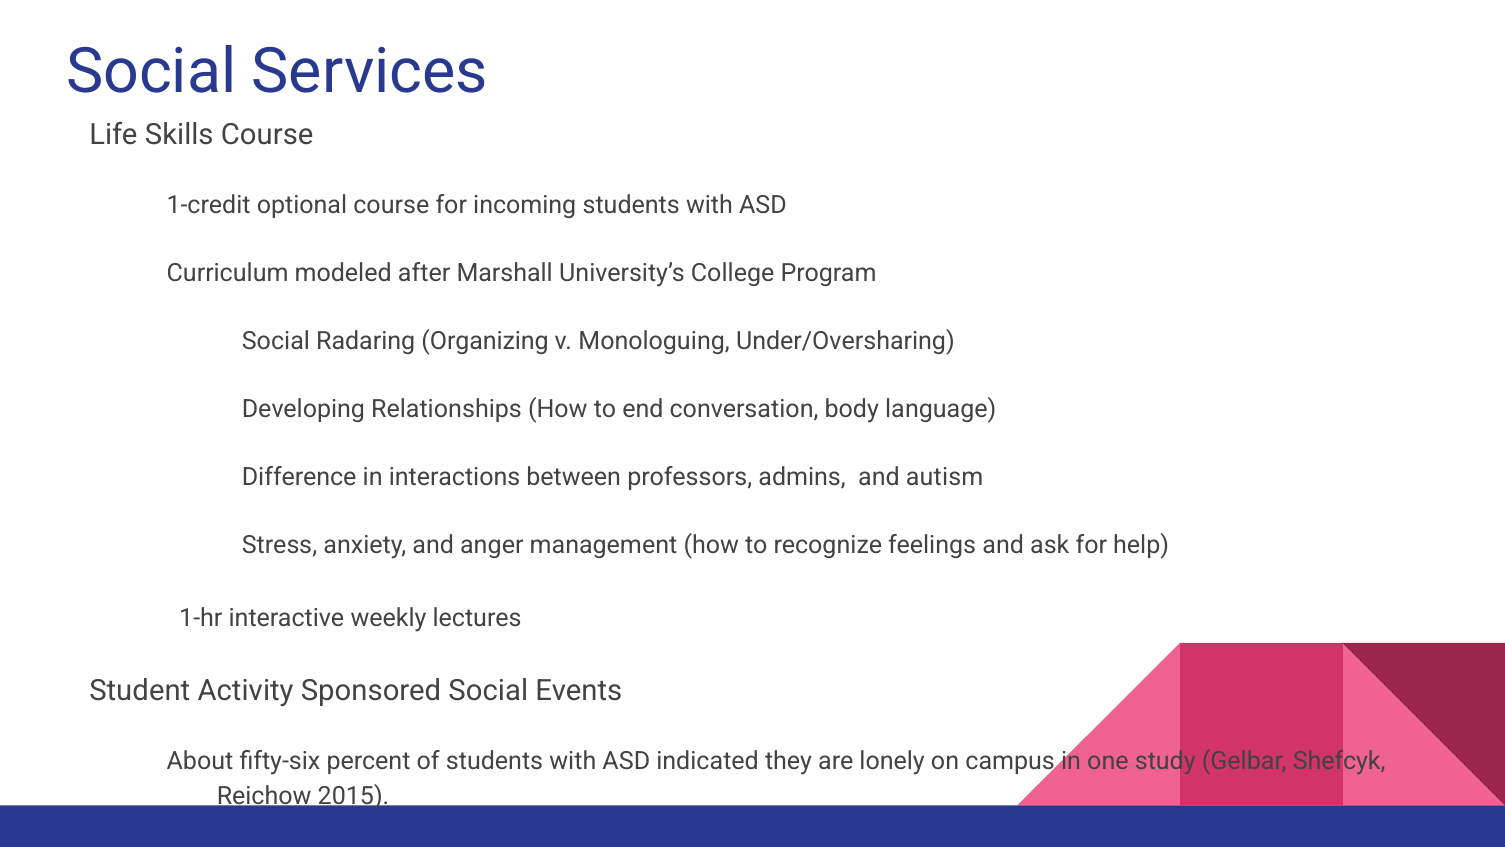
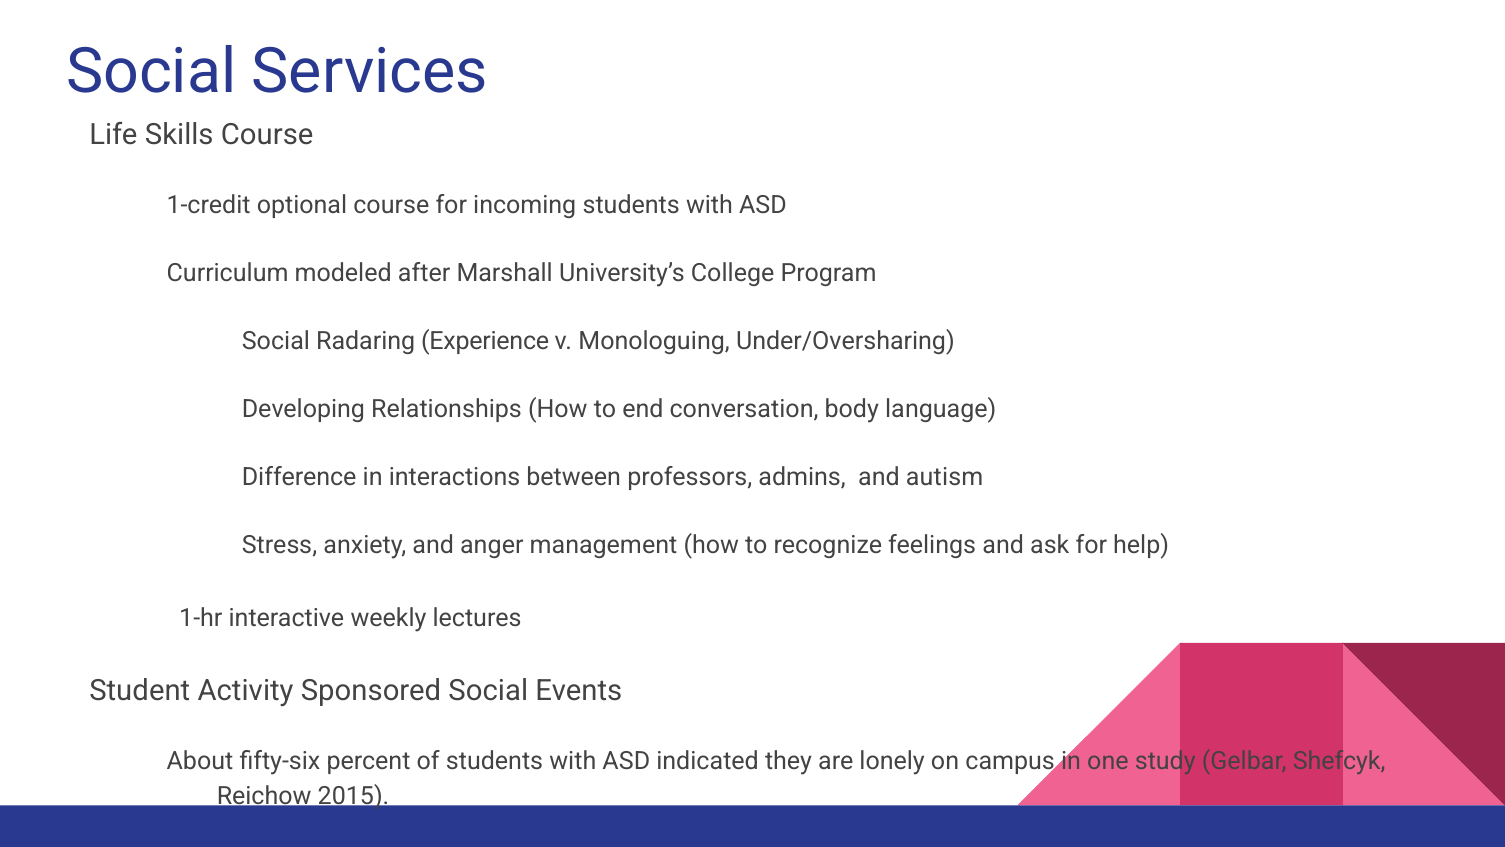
Organizing: Organizing -> Experience
